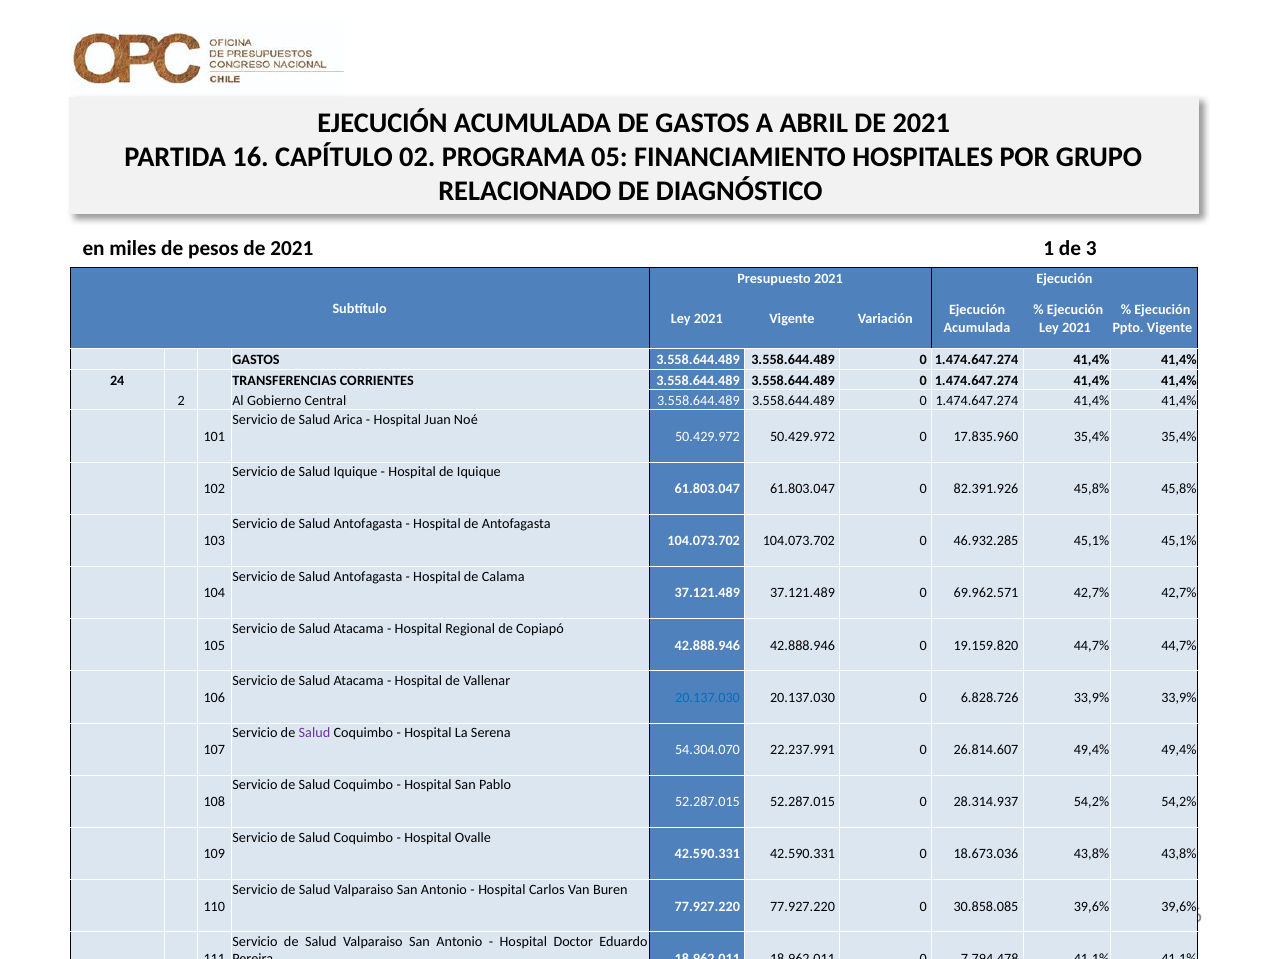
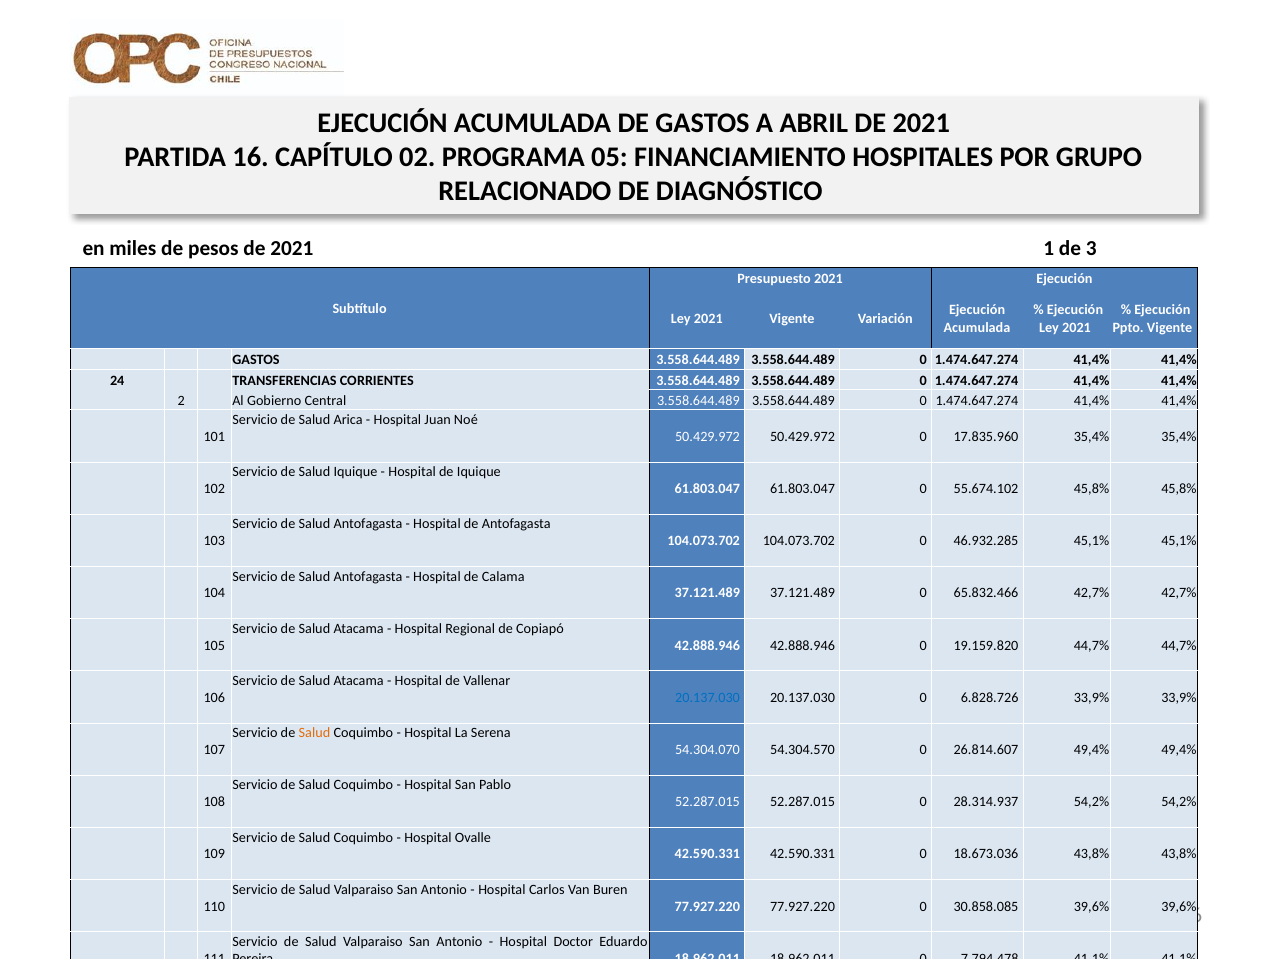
82.391.926: 82.391.926 -> 55.674.102
69.962.571: 69.962.571 -> 65.832.466
Salud at (314, 733) colour: purple -> orange
22.237.991: 22.237.991 -> 54.304.570
